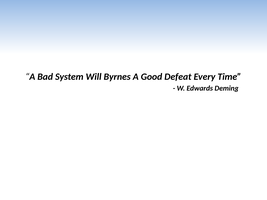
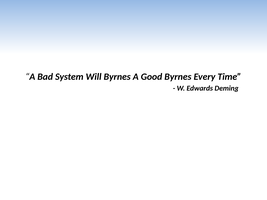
Good Defeat: Defeat -> Byrnes
